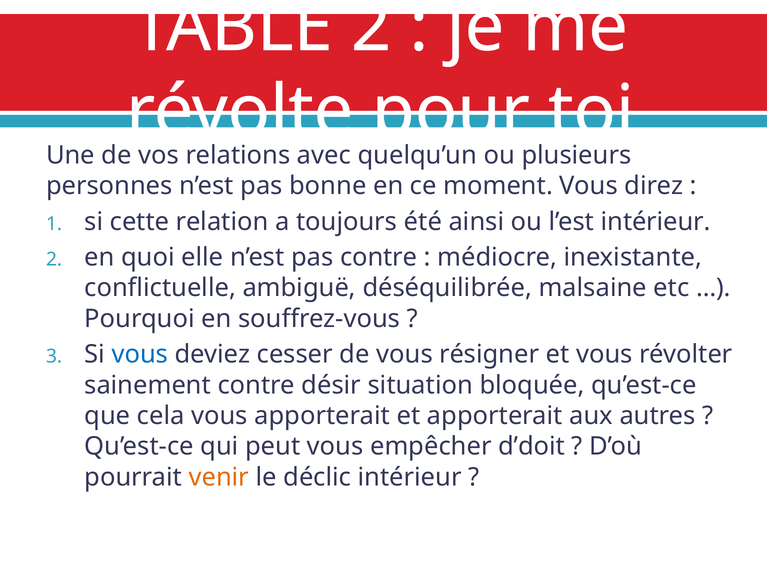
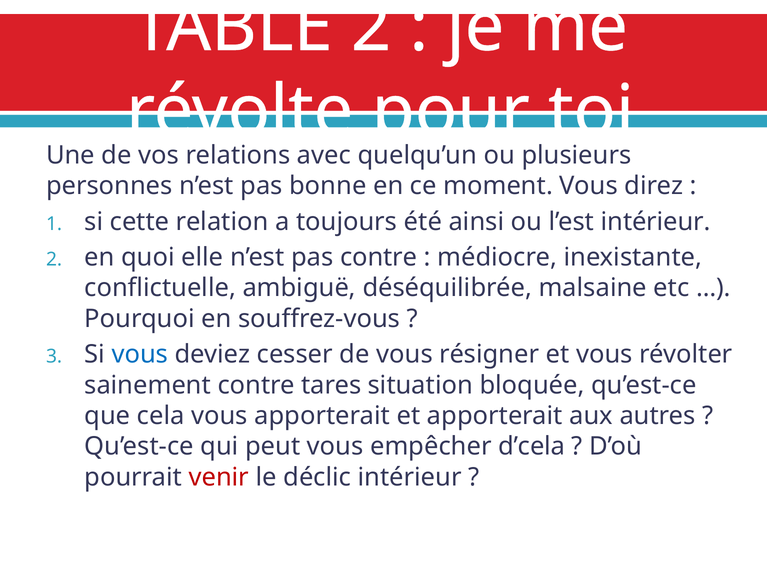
désir: désir -> tares
d’doit: d’doit -> d’cela
venir colour: orange -> red
